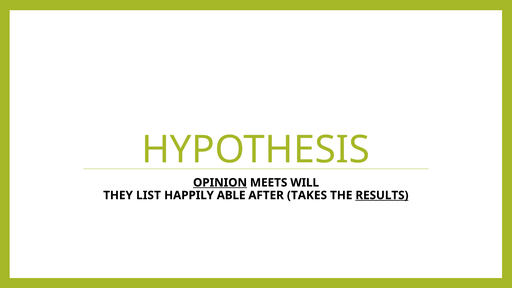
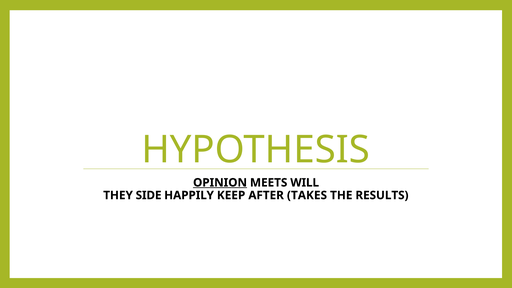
LIST: LIST -> SIDE
ABLE: ABLE -> KEEP
RESULTS underline: present -> none
